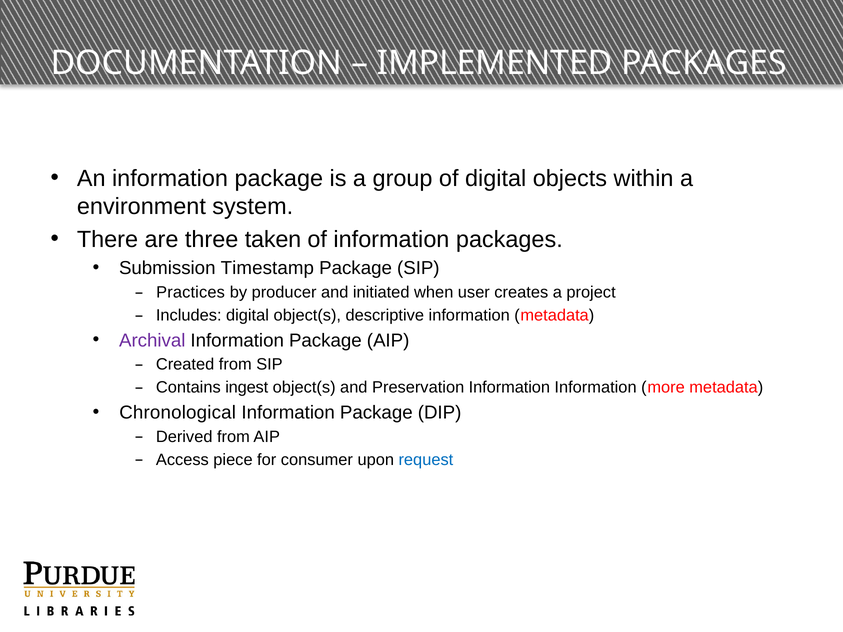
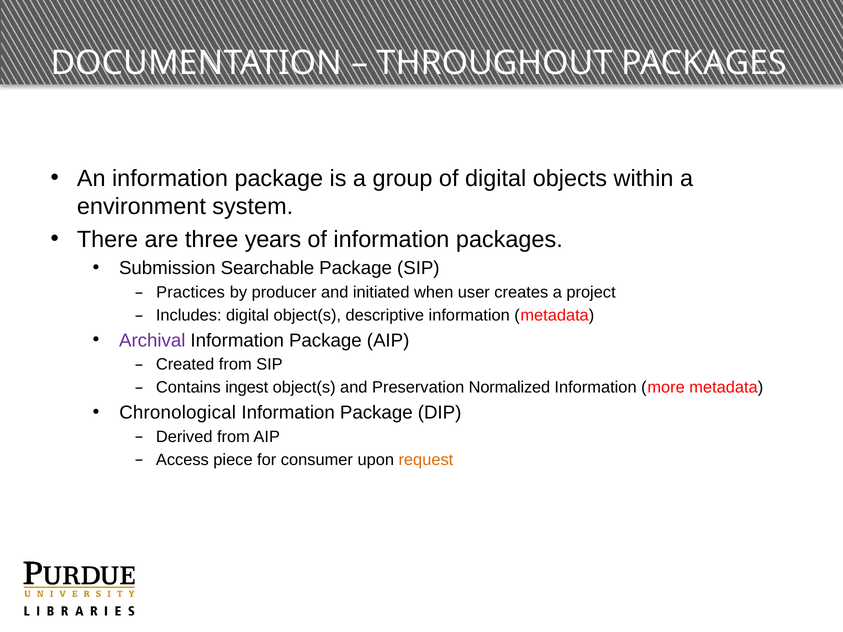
IMPLEMENTED: IMPLEMENTED -> THROUGHOUT
taken: taken -> years
Timestamp: Timestamp -> Searchable
Preservation Information: Information -> Normalized
request colour: blue -> orange
